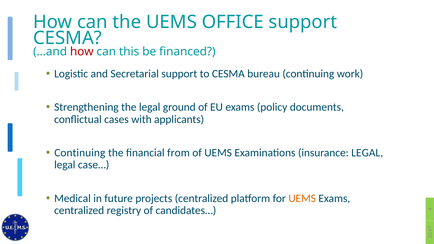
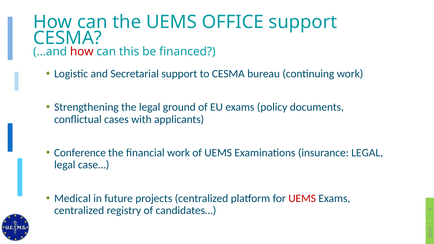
Continuing at (80, 153): Continuing -> Conference
financial from: from -> work
UEMS at (302, 198) colour: orange -> red
